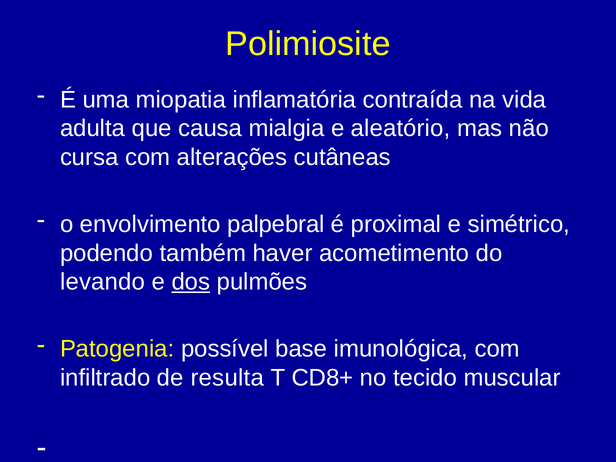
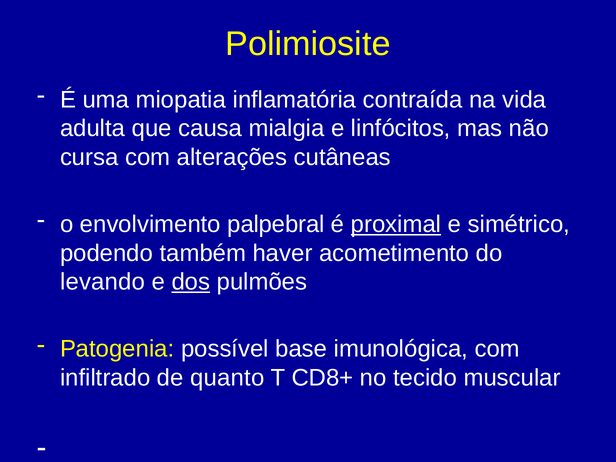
aleatório: aleatório -> linfócitos
proximal underline: none -> present
resulta: resulta -> quanto
